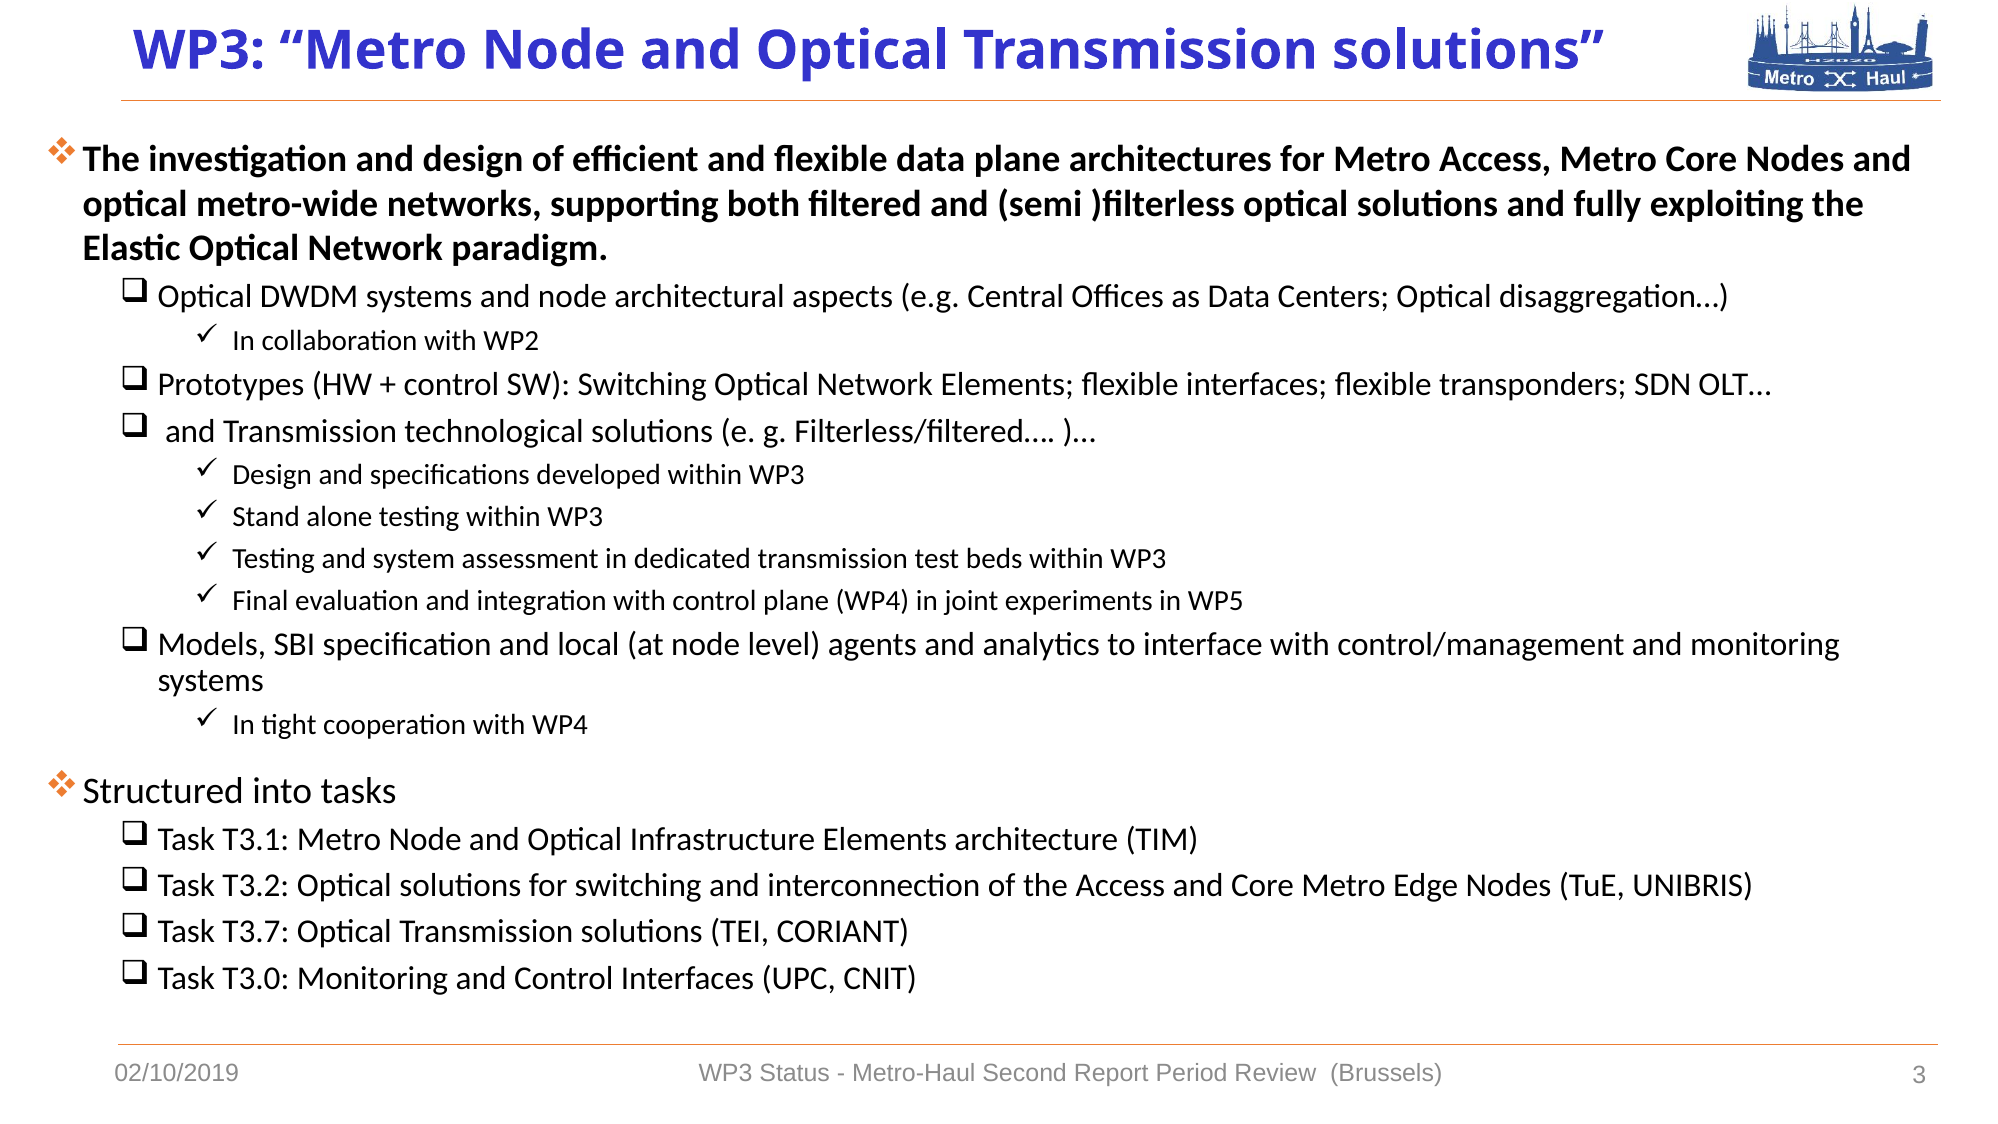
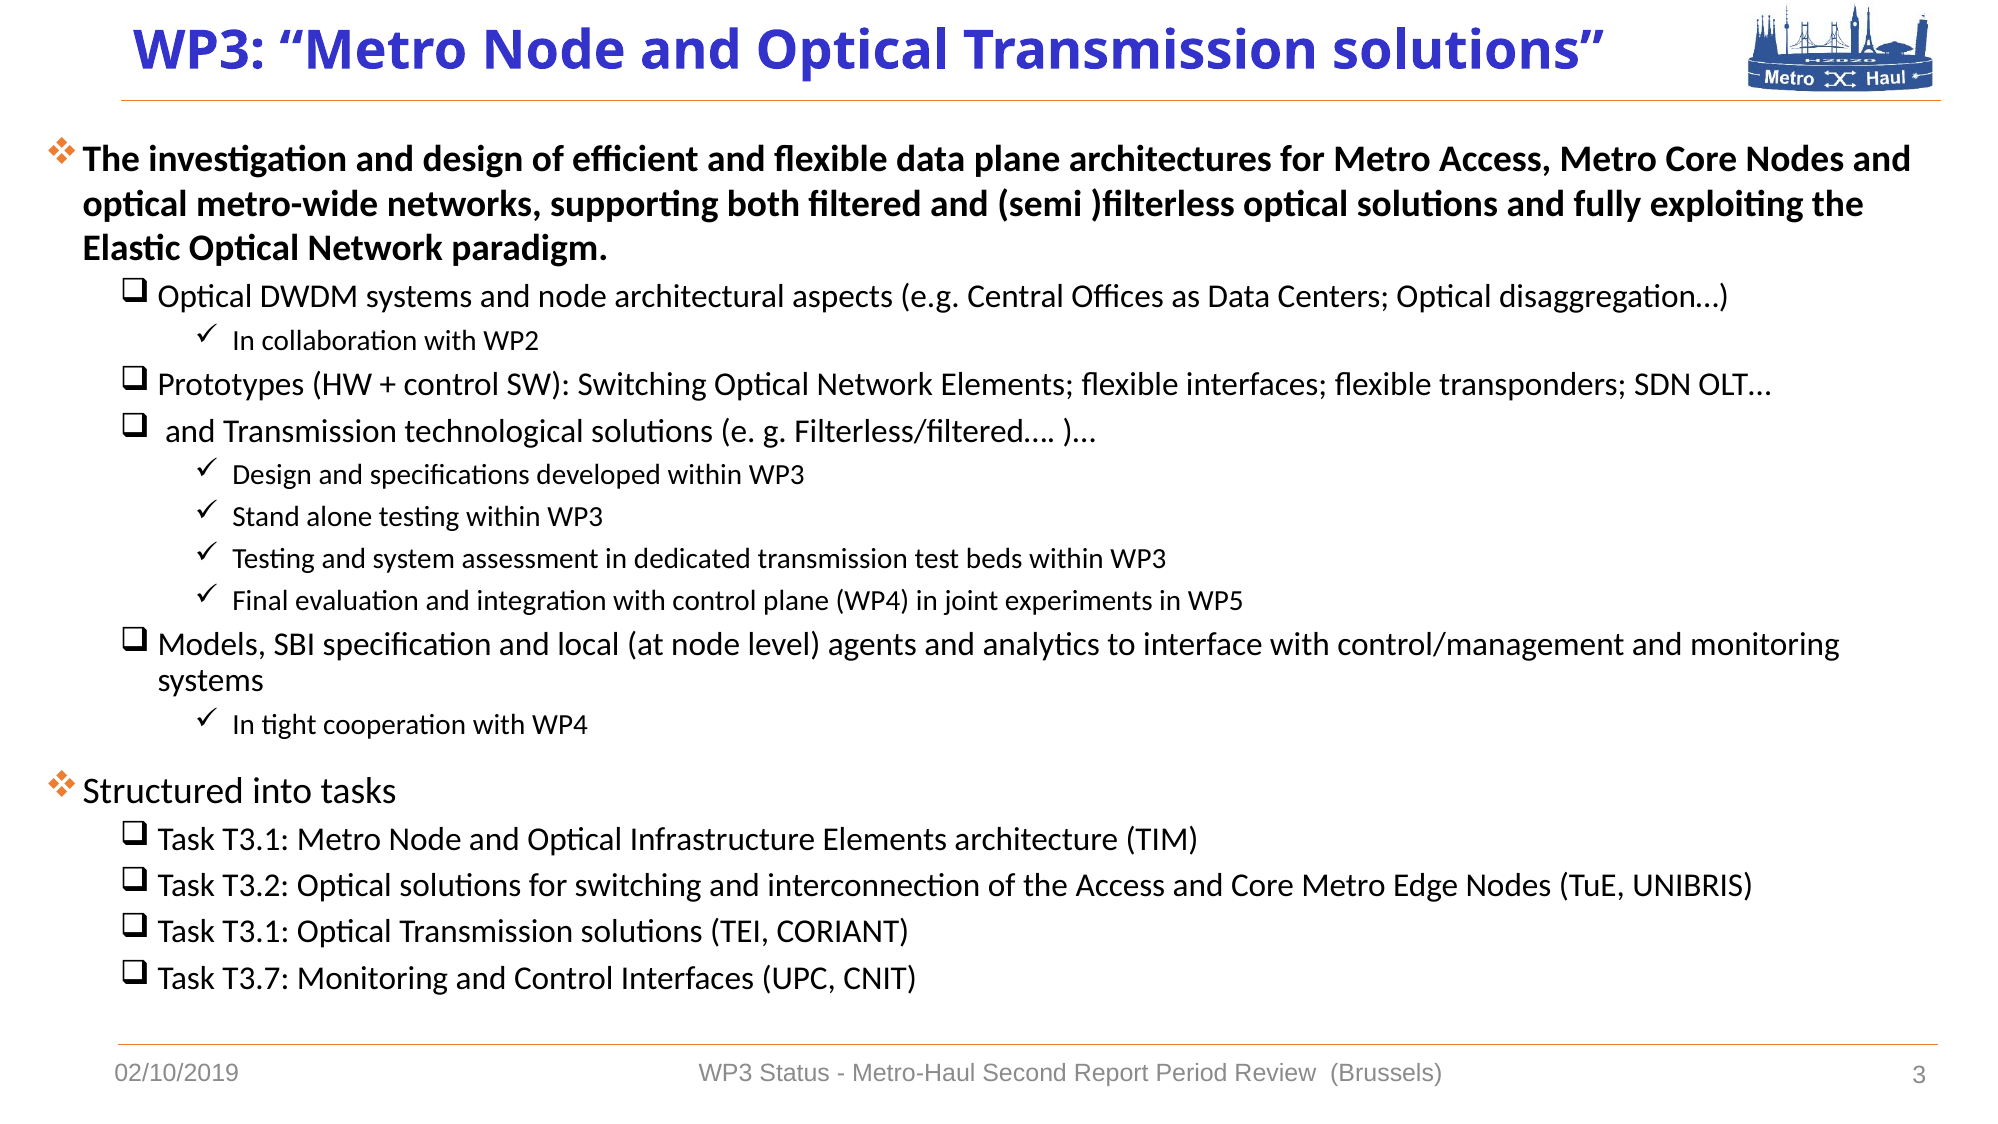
T3.7 at (256, 932): T3.7 -> T3.1
T3.0: T3.0 -> T3.7
